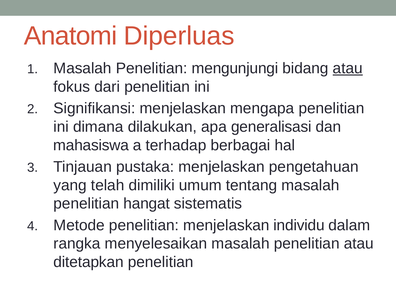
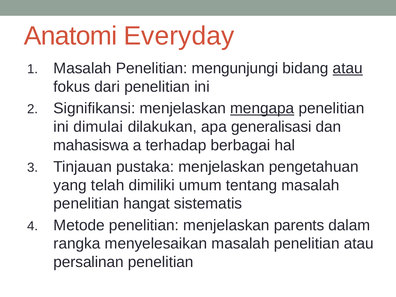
Diperluas: Diperluas -> Everyday
mengapa underline: none -> present
dimana: dimana -> dimulai
individu: individu -> parents
ditetapkan: ditetapkan -> persalinan
